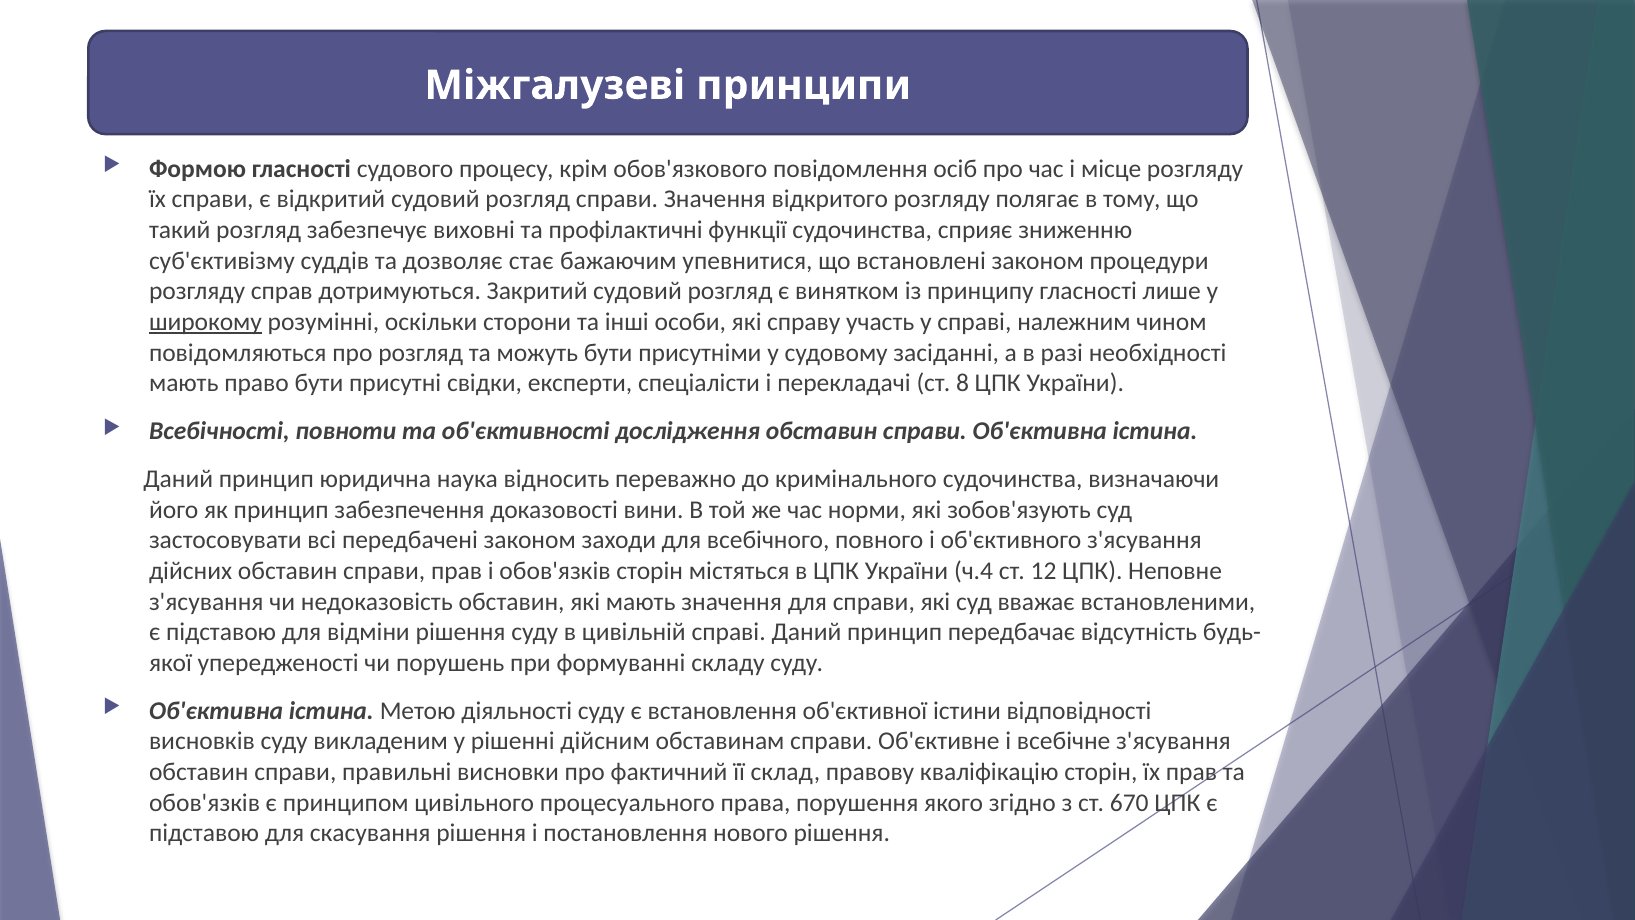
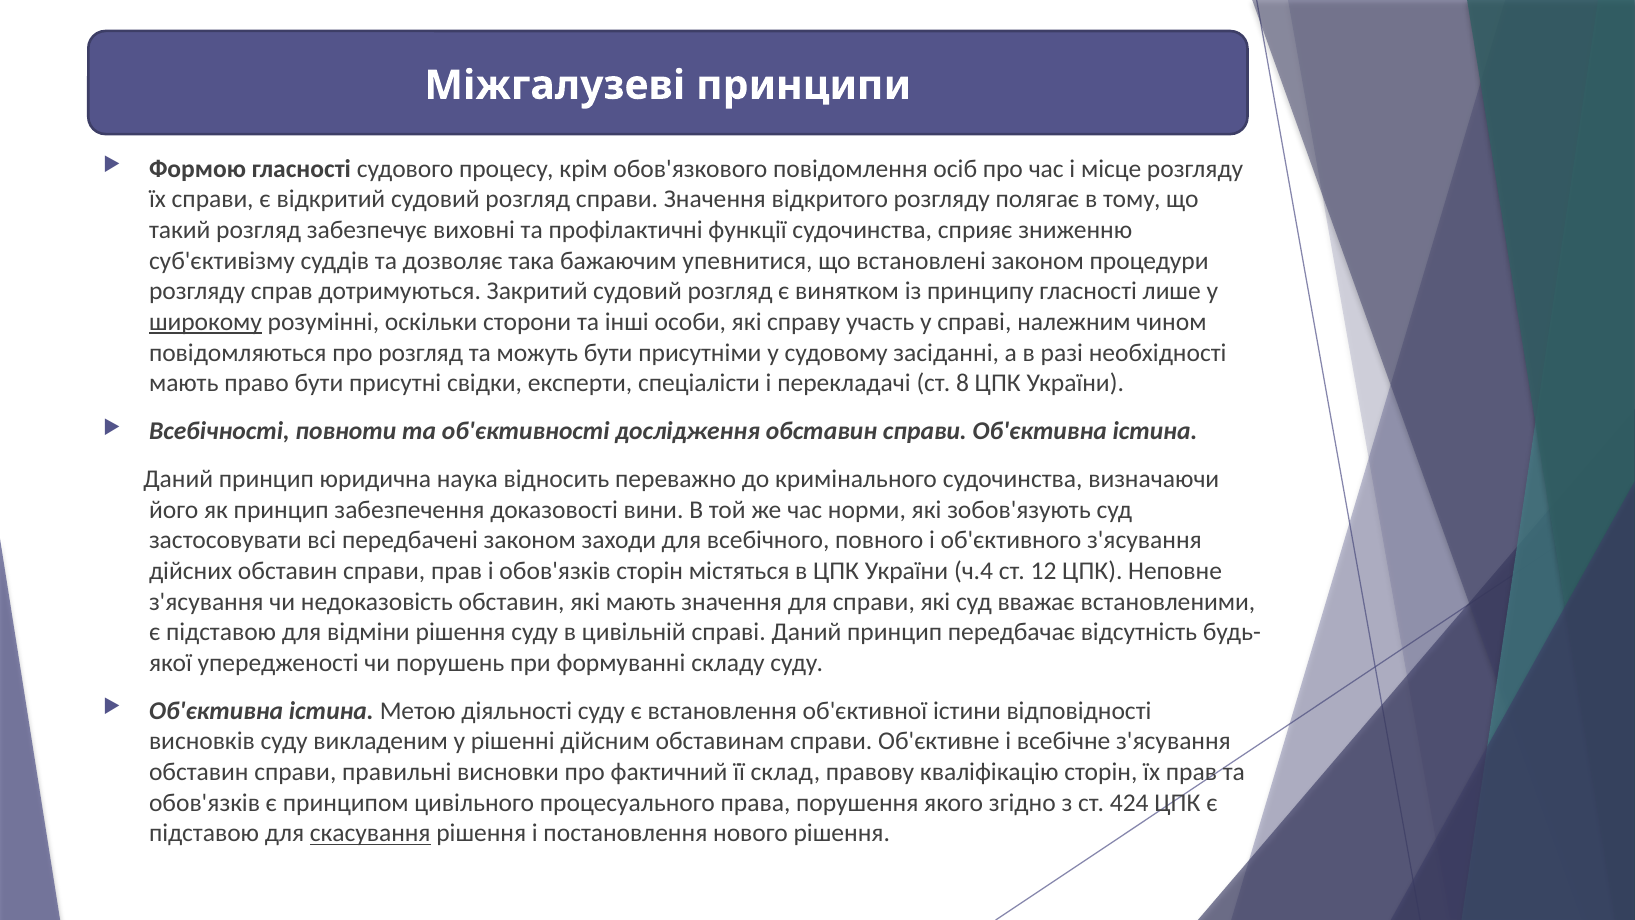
стає: стає -> така
670: 670 -> 424
скасування underline: none -> present
